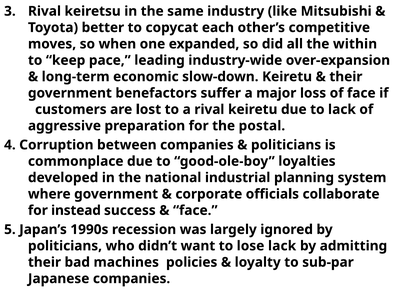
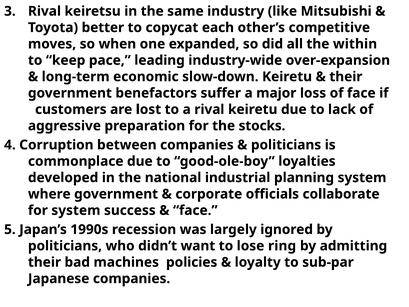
postal: postal -> stocks
for instead: instead -> system
lose lack: lack -> ring
